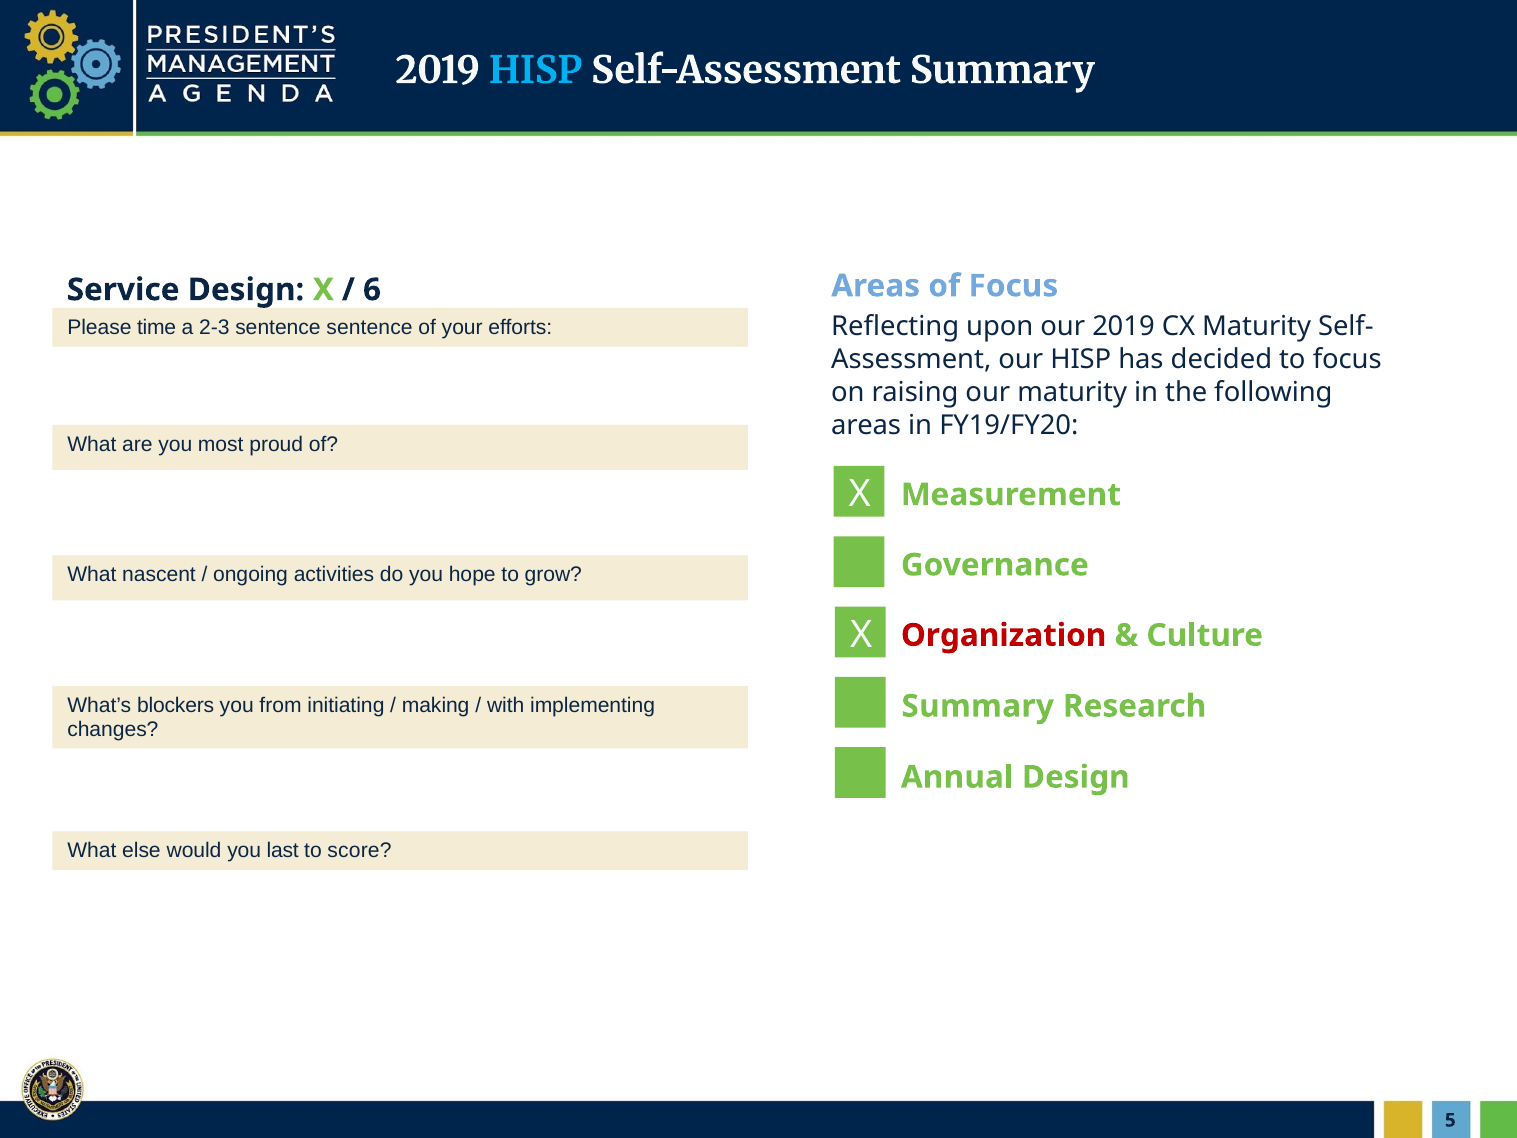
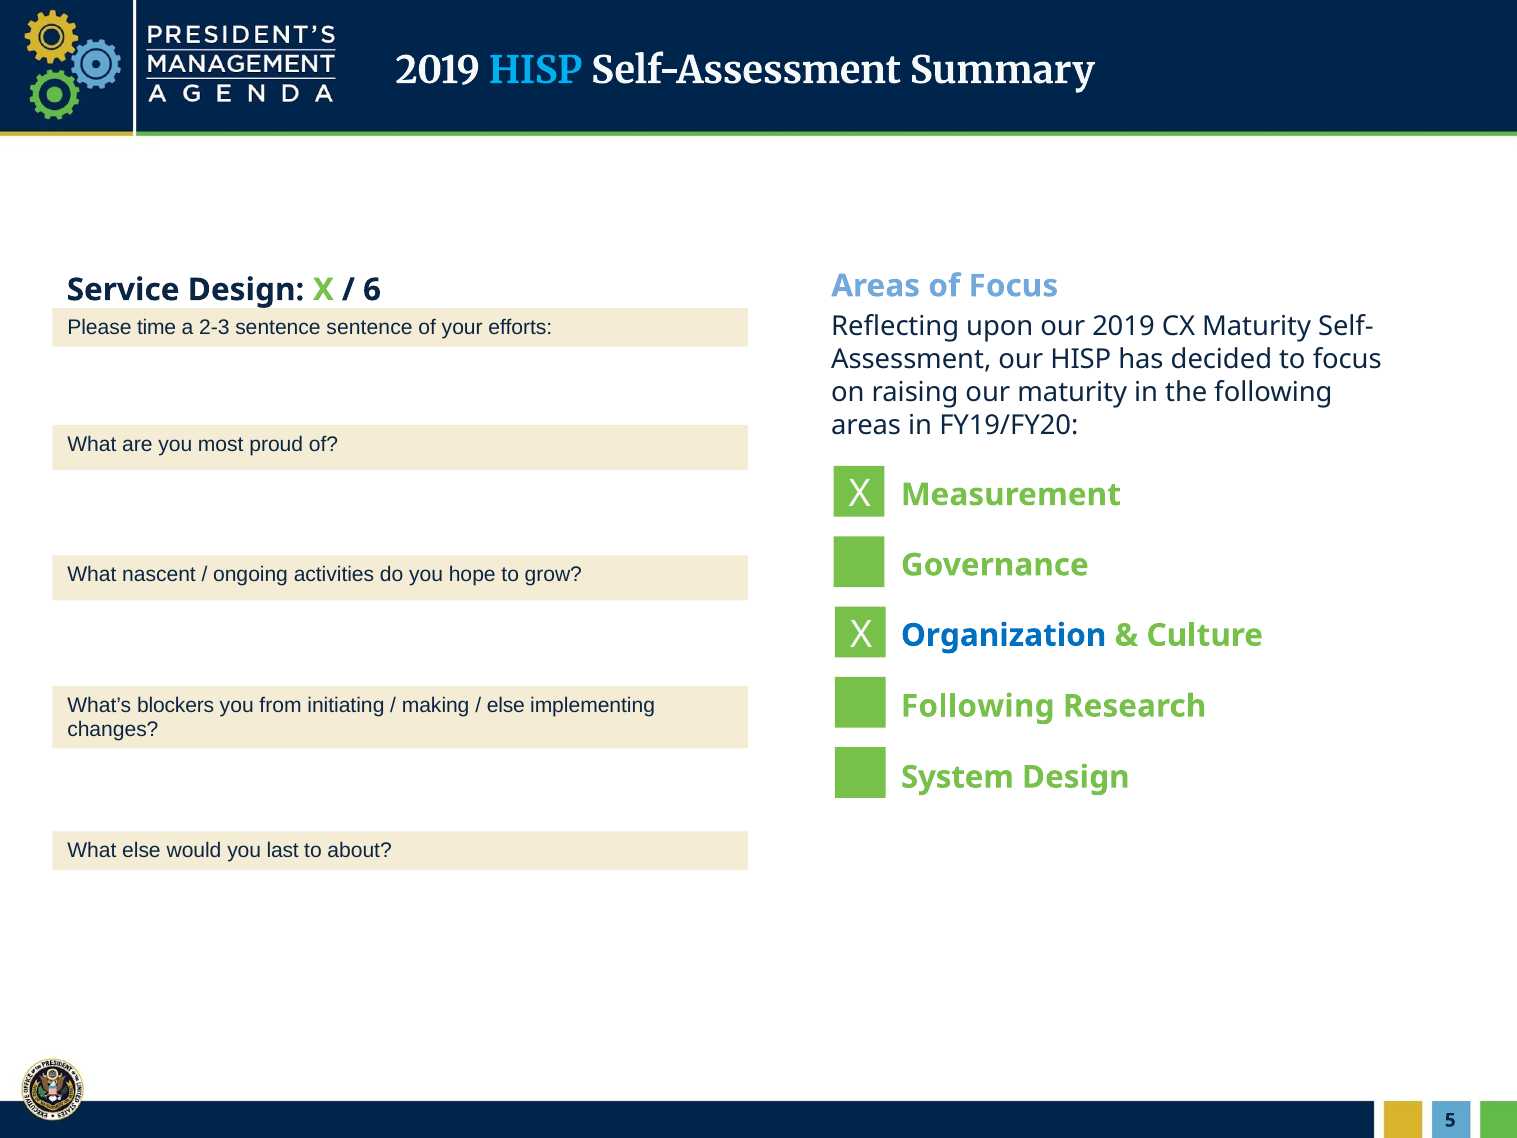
Organization colour: red -> blue
with at (506, 706): with -> else
Summary at (978, 706): Summary -> Following
Annual: Annual -> System
score: score -> about
